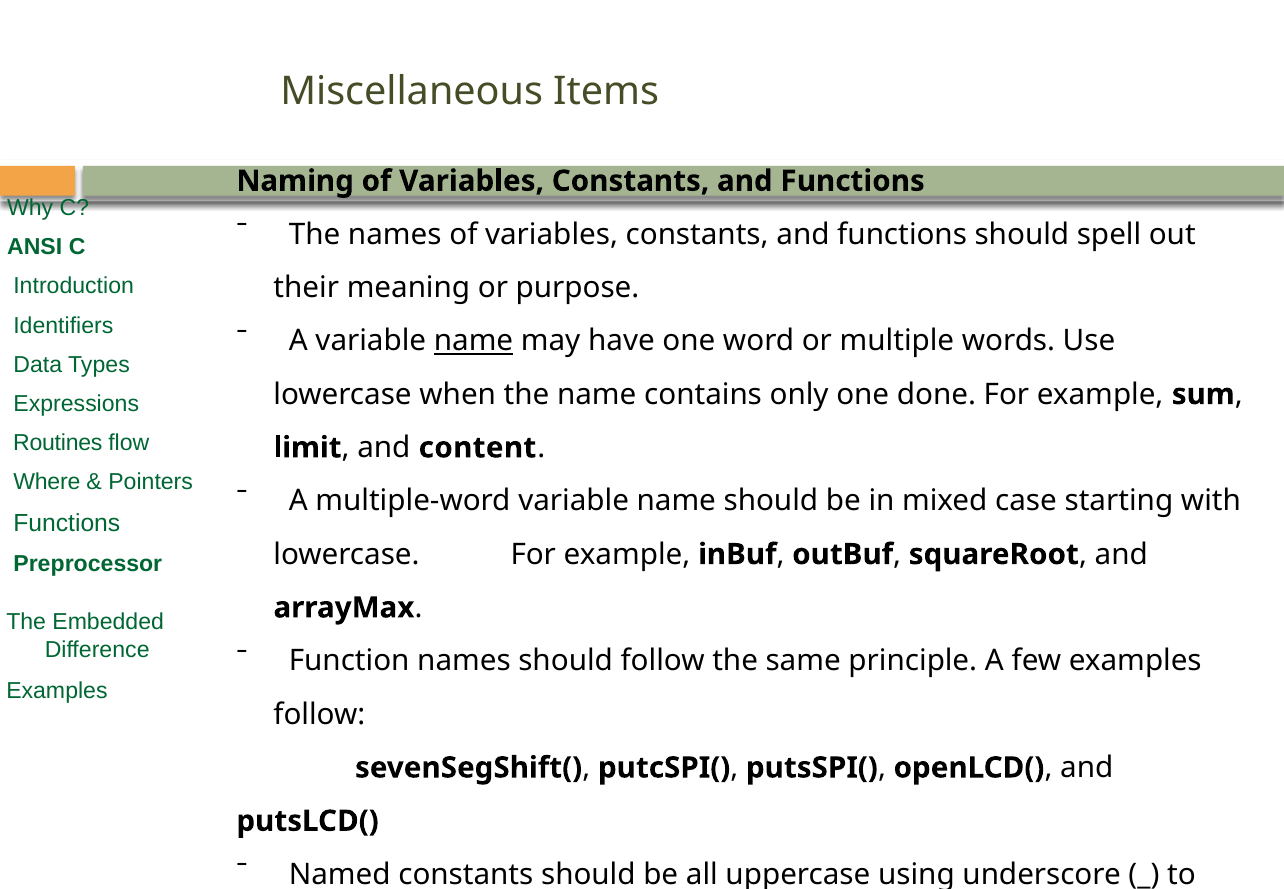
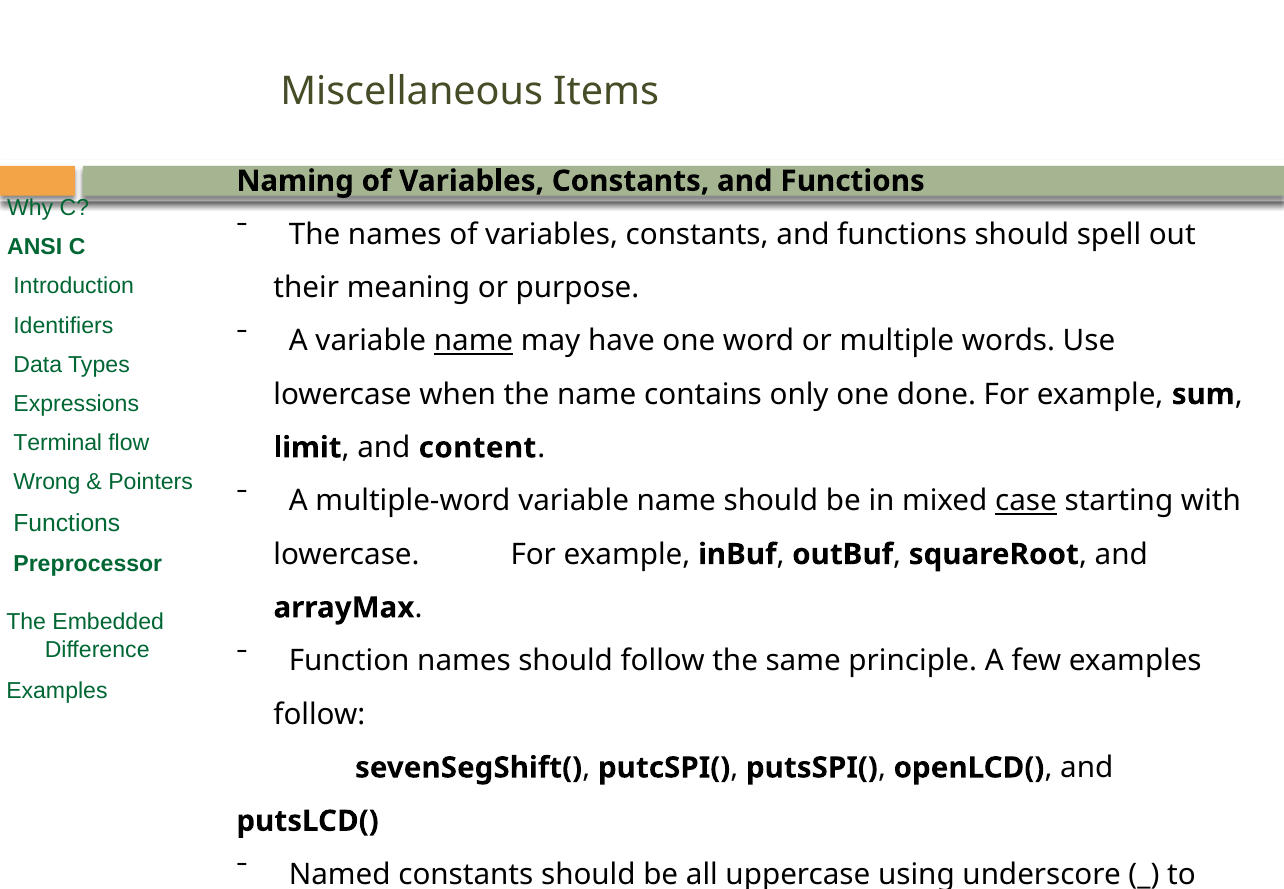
Routines: Routines -> Terminal
Where: Where -> Wrong
case underline: none -> present
